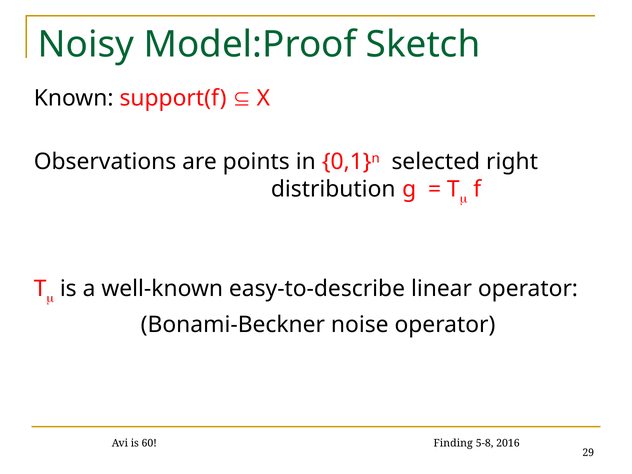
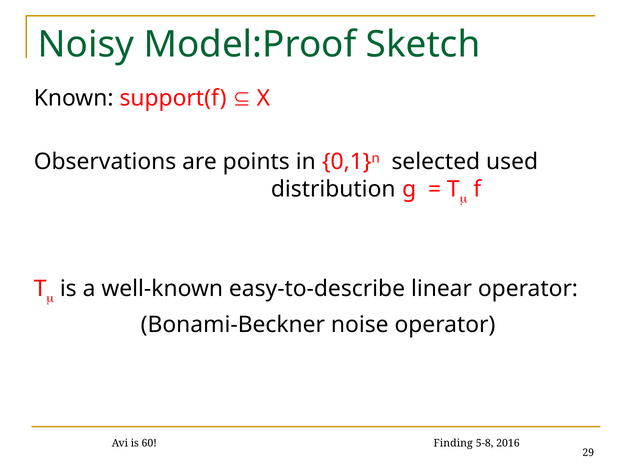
right: right -> used
